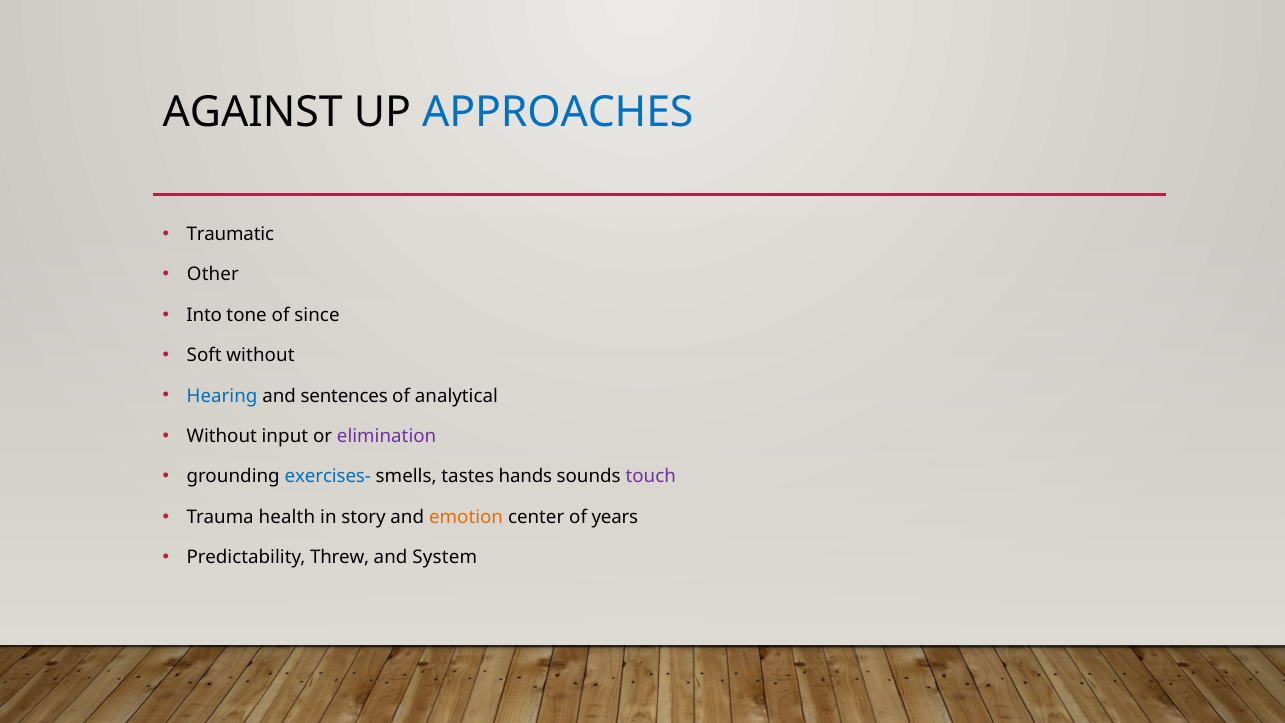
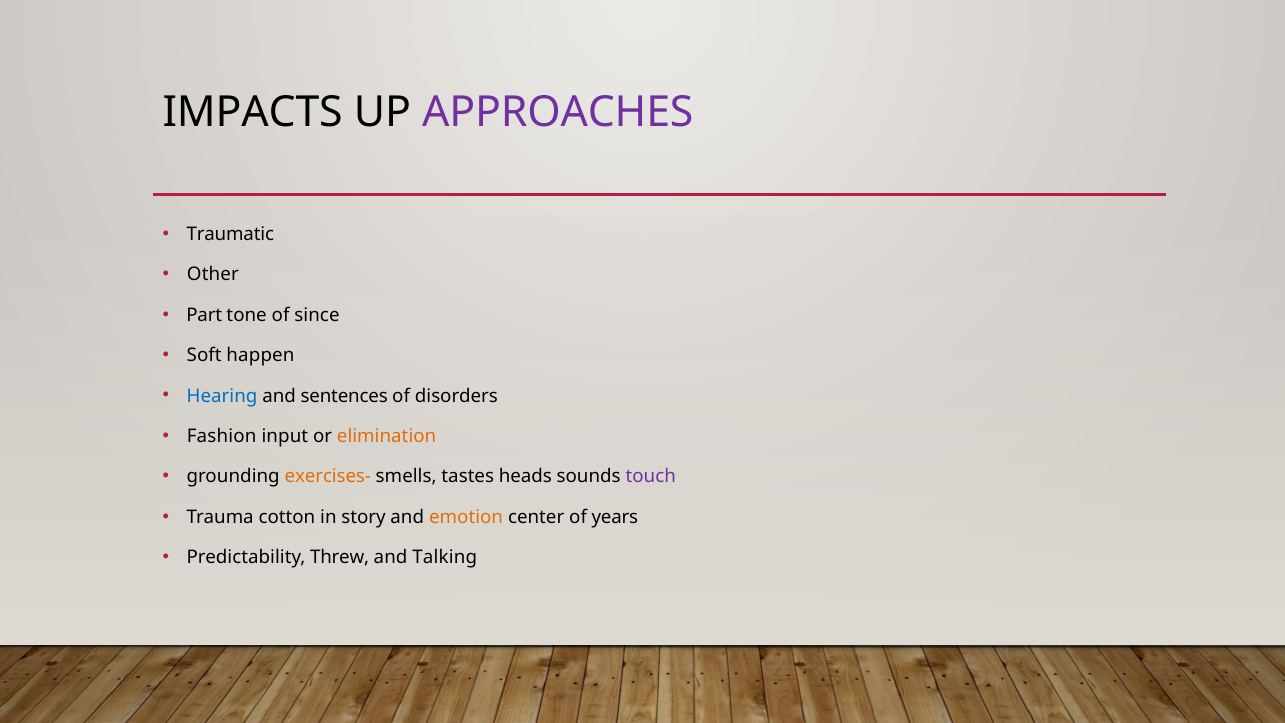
AGAINST: AGAINST -> IMPACTS
APPROACHES colour: blue -> purple
Into: Into -> Part
Soft without: without -> happen
analytical: analytical -> disorders
Without at (222, 436): Without -> Fashion
elimination colour: purple -> orange
exercises- colour: blue -> orange
hands: hands -> heads
health: health -> cotton
System: System -> Talking
